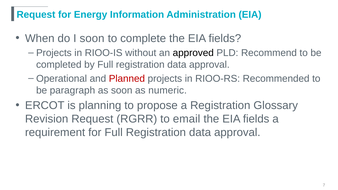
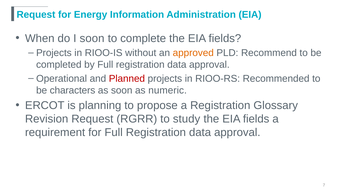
approved colour: black -> orange
paragraph: paragraph -> characters
email: email -> study
